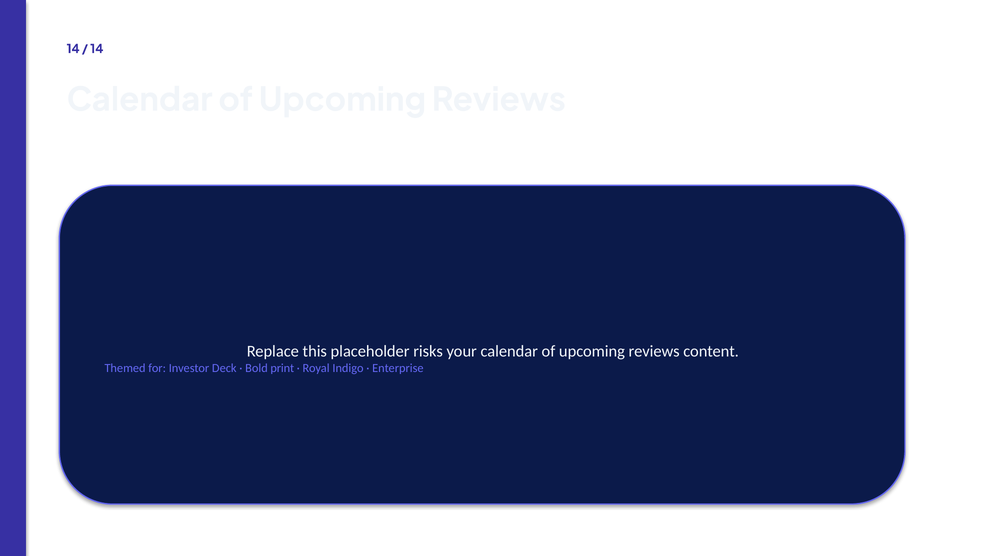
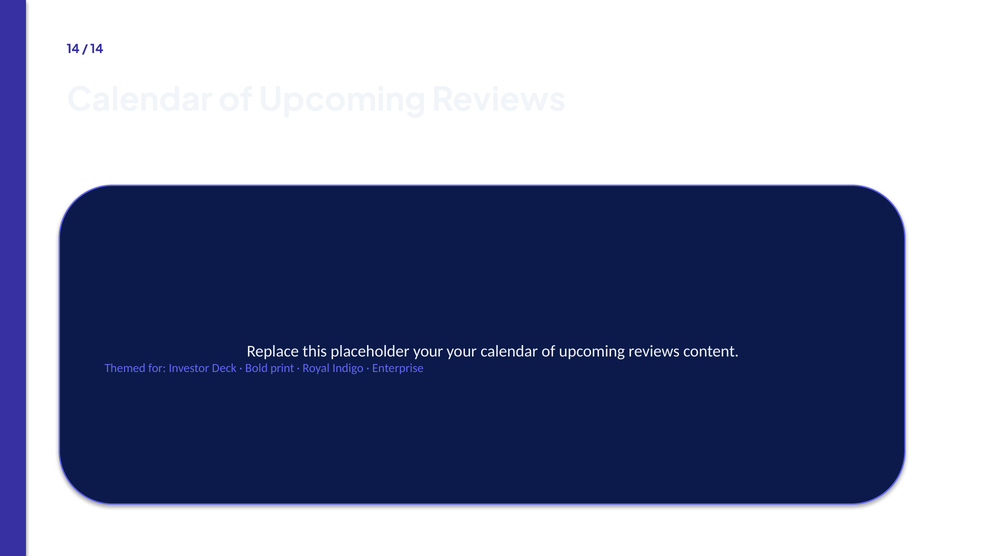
placeholder risks: risks -> your
